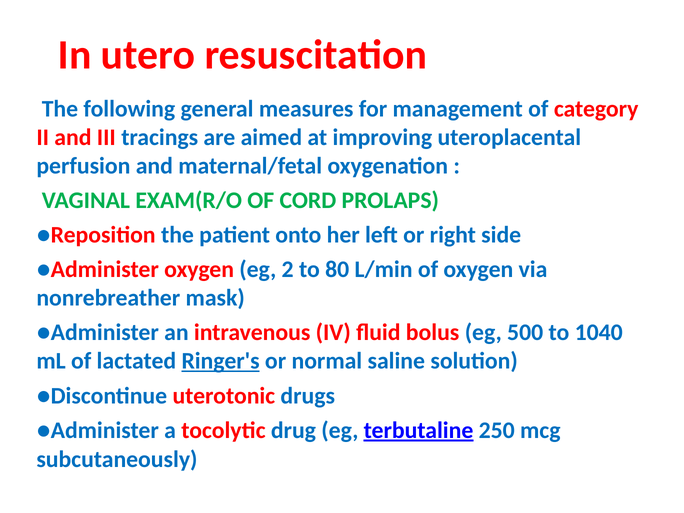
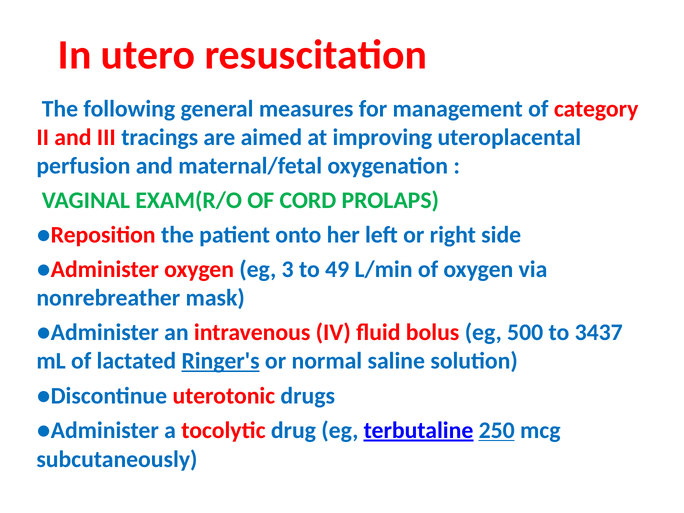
2: 2 -> 3
80: 80 -> 49
1040: 1040 -> 3437
250 underline: none -> present
